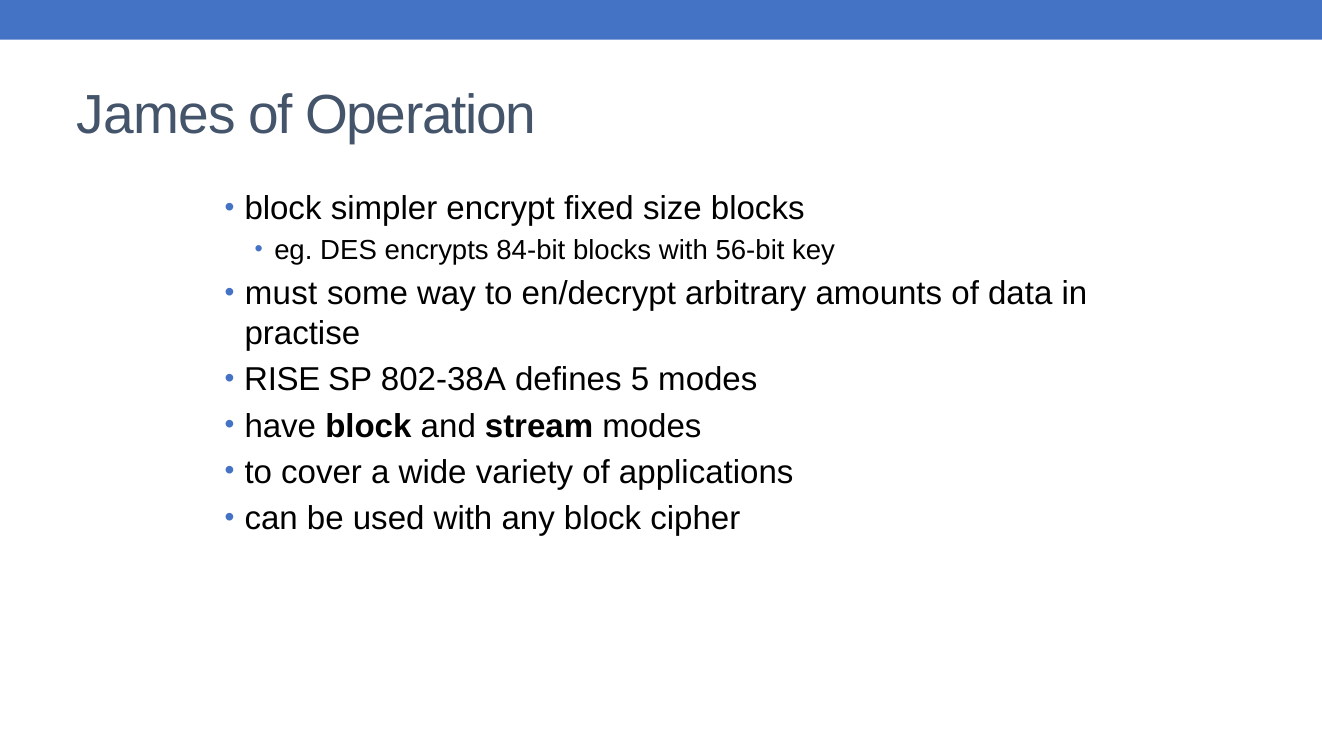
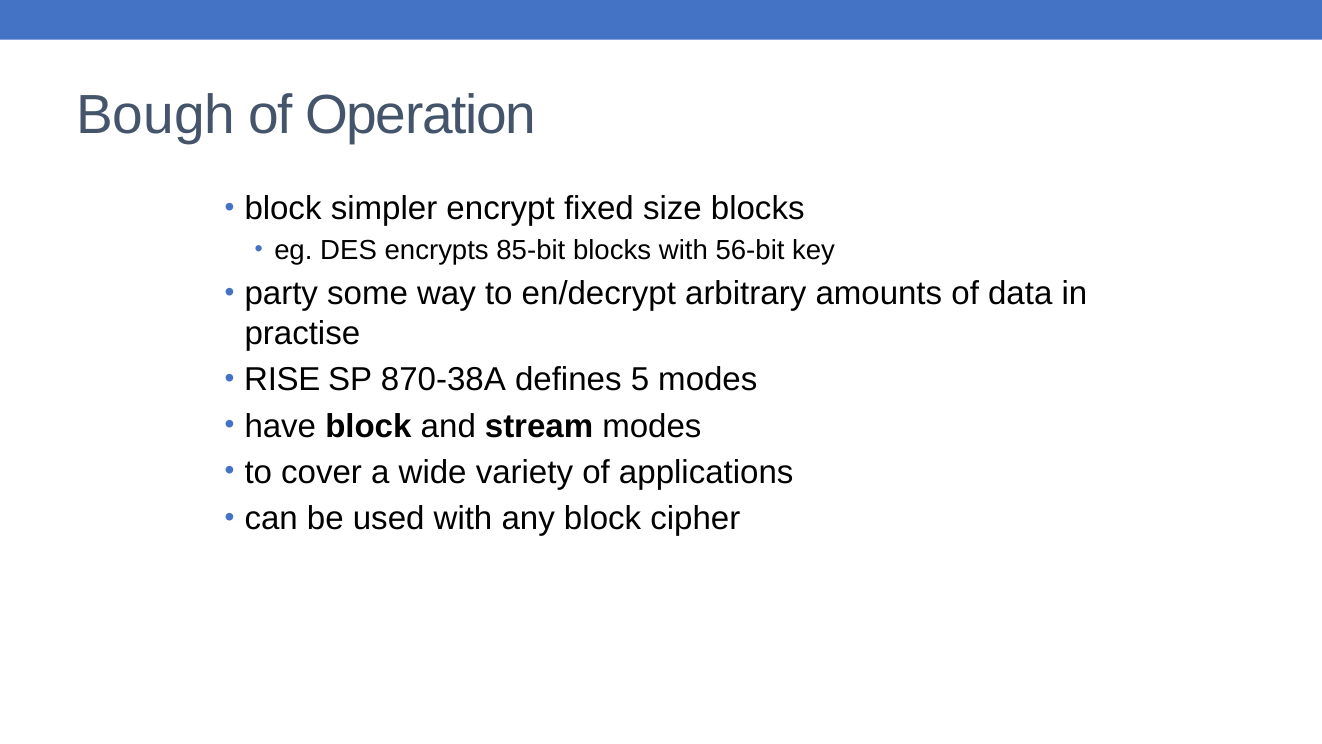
James: James -> Bough
84-bit: 84-bit -> 85-bit
must: must -> party
802-38A: 802-38A -> 870-38A
